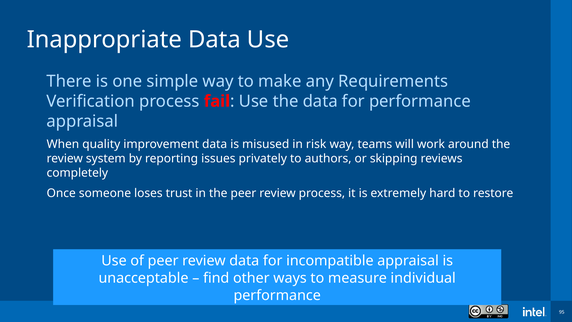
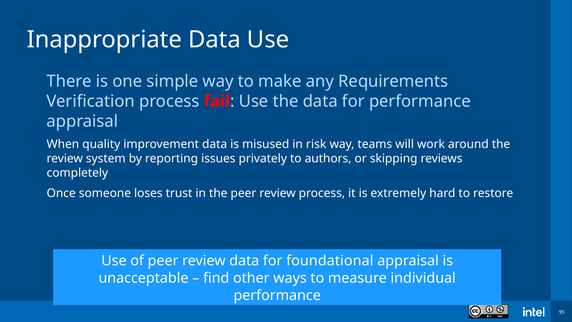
incompatible: incompatible -> foundational
